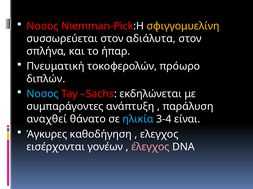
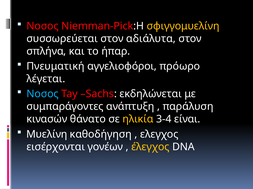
τοκοφερολών: τοκοφερολών -> αγγελιοφόροι
διπλών: διπλών -> λέγεται
αναχθεί: αναχθεί -> κινασών
ηλικία colour: light blue -> yellow
Άγκυρες: Άγκυρες -> Μυελίνη
έλεγχος colour: pink -> yellow
